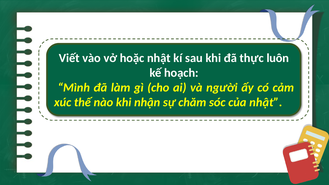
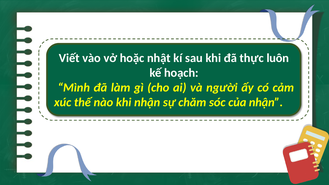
của nhật: nhật -> nhận
